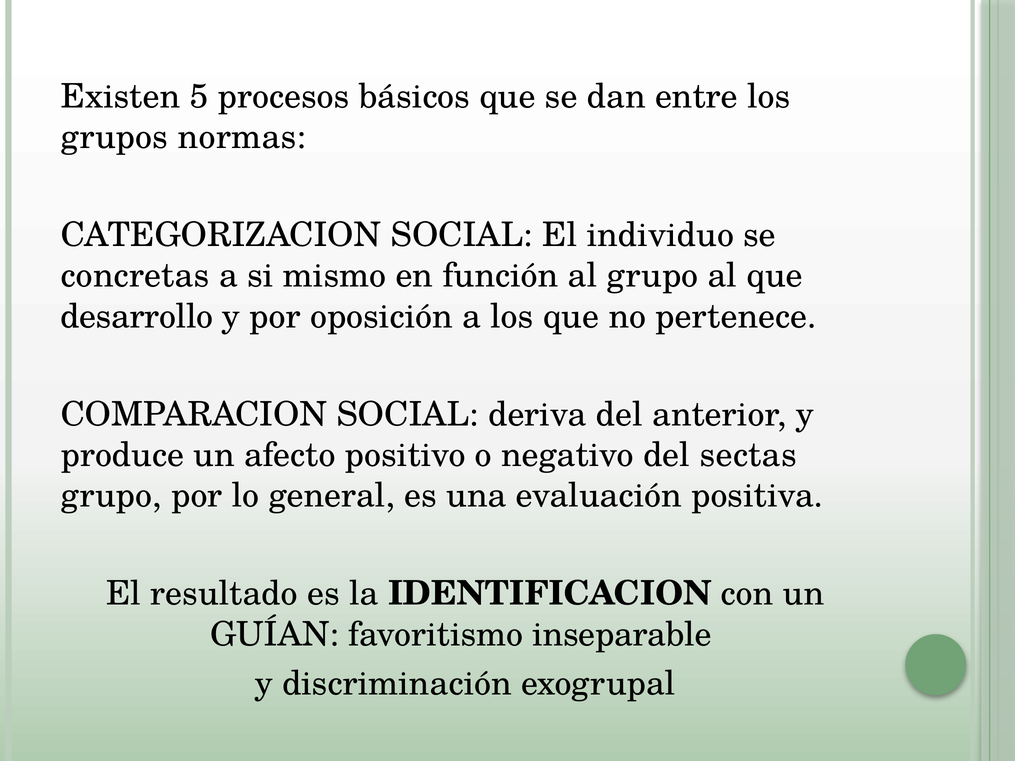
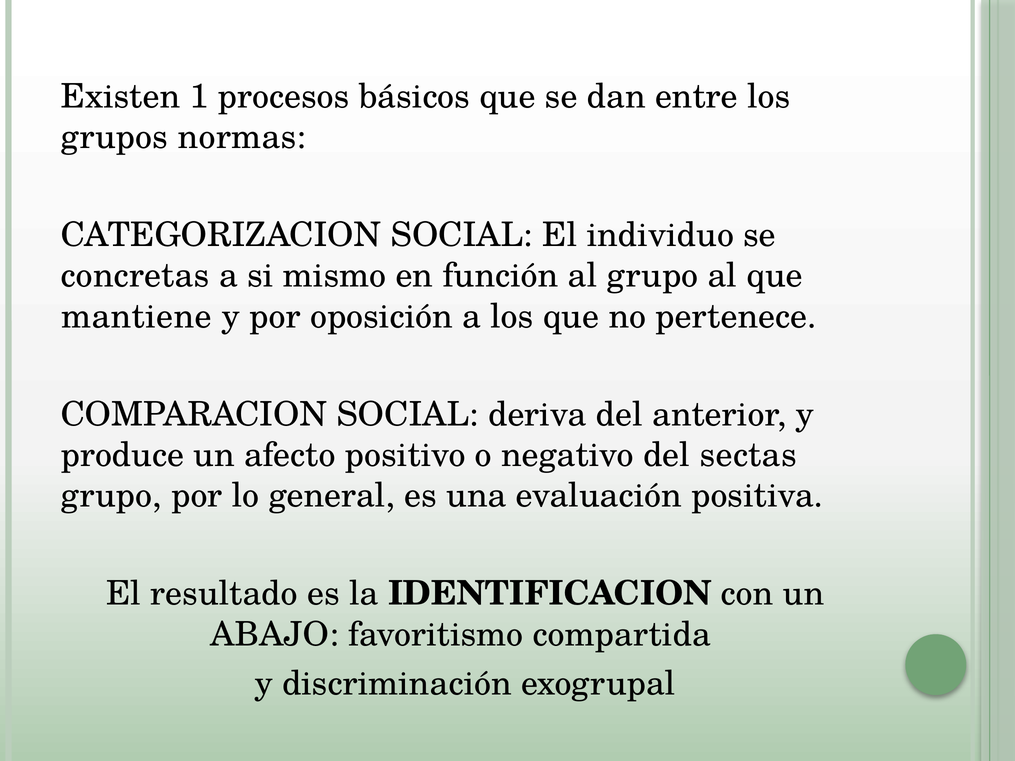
5: 5 -> 1
desarrollo: desarrollo -> mantiene
GUÍAN: GUÍAN -> ABAJO
inseparable: inseparable -> compartida
